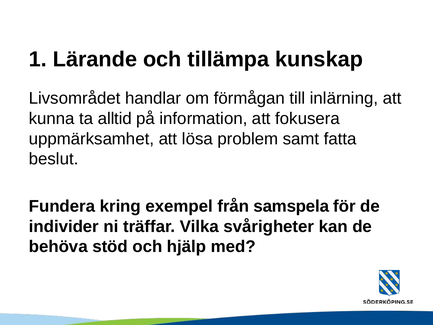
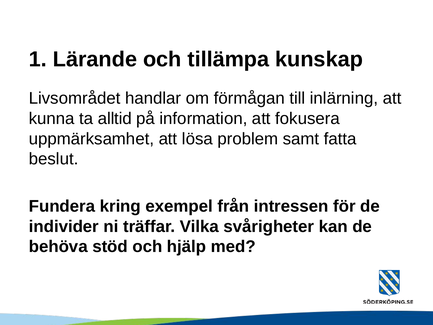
samspela: samspela -> intressen
